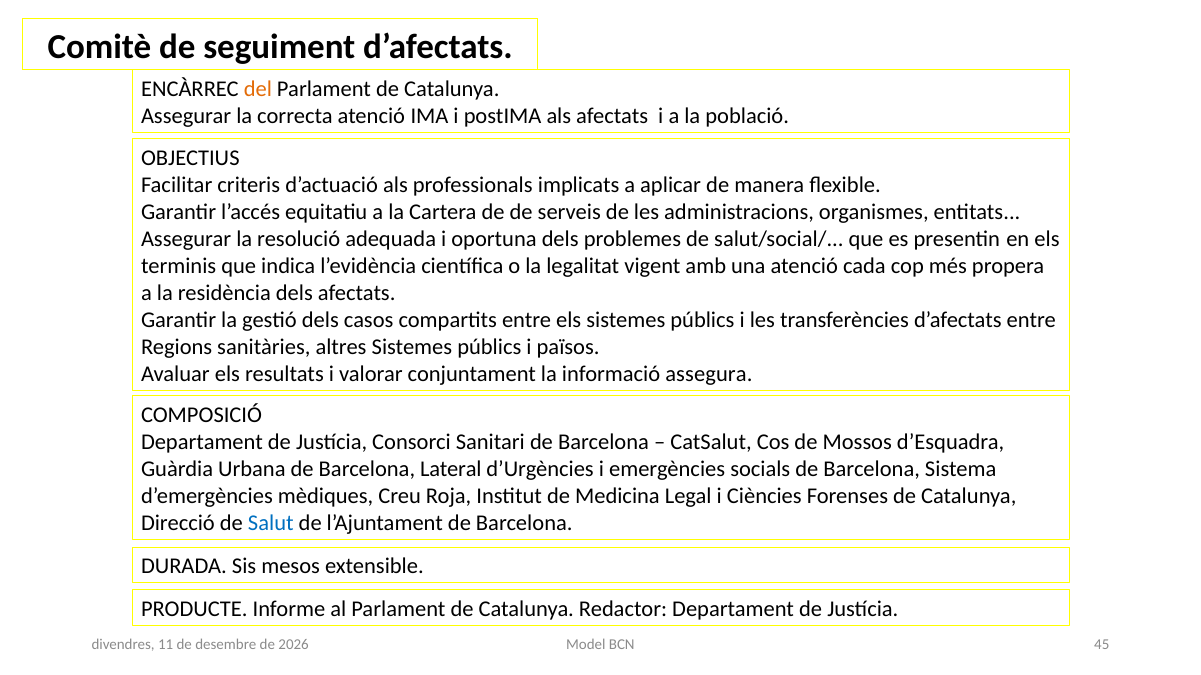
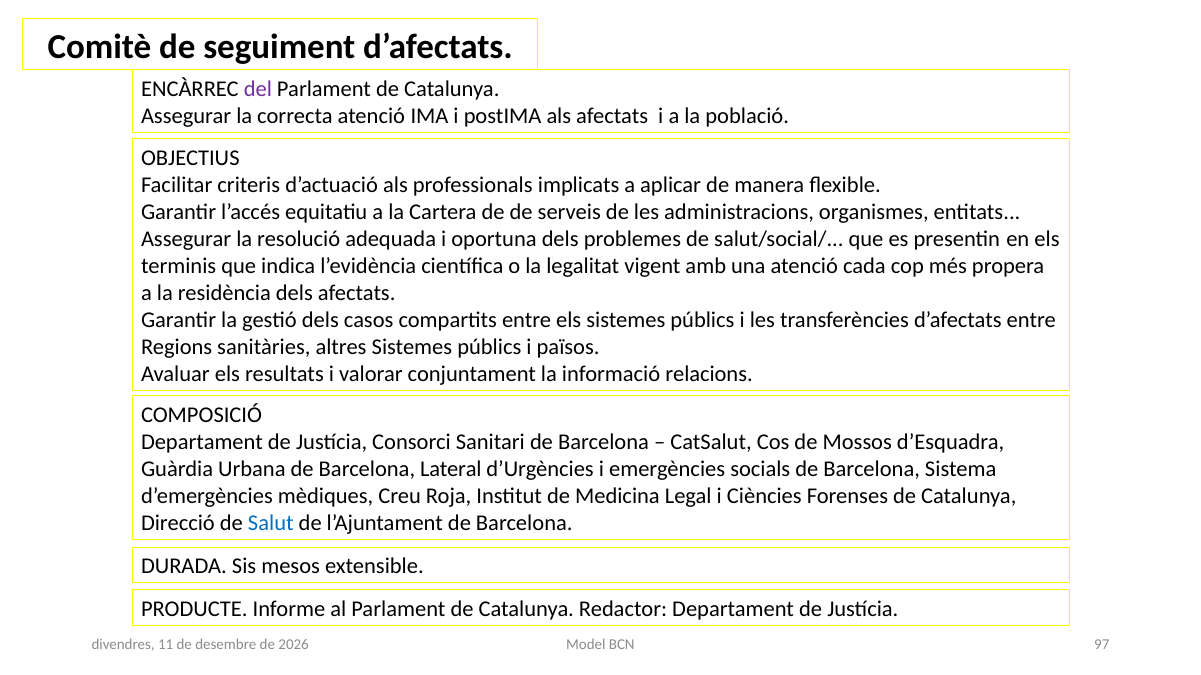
del colour: orange -> purple
assegura: assegura -> relacions
45: 45 -> 97
